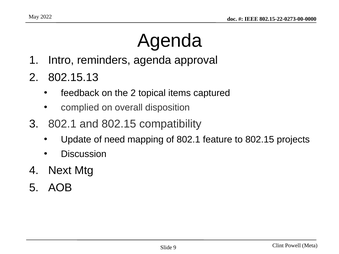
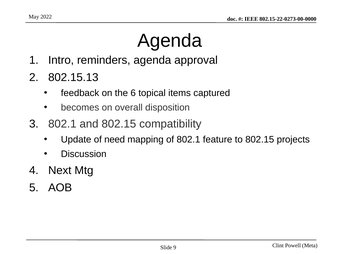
the 2: 2 -> 6
complied: complied -> becomes
